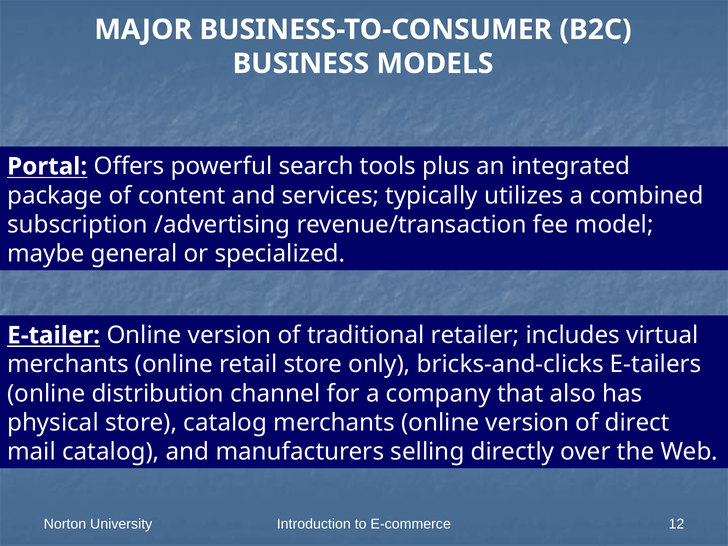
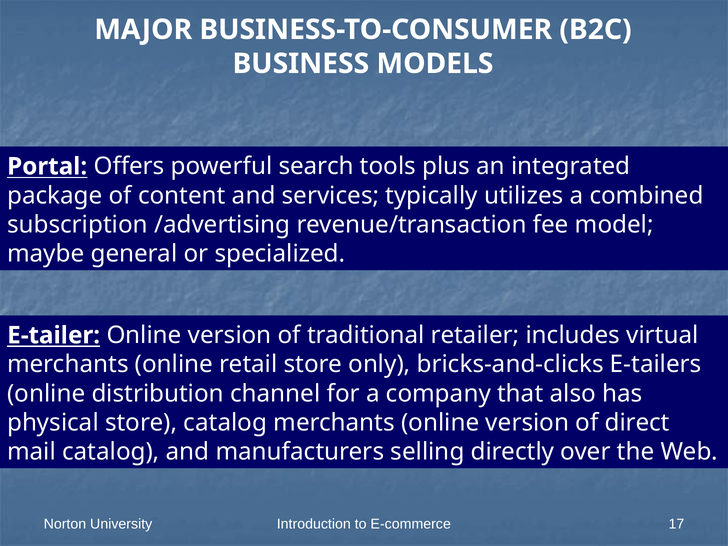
12: 12 -> 17
